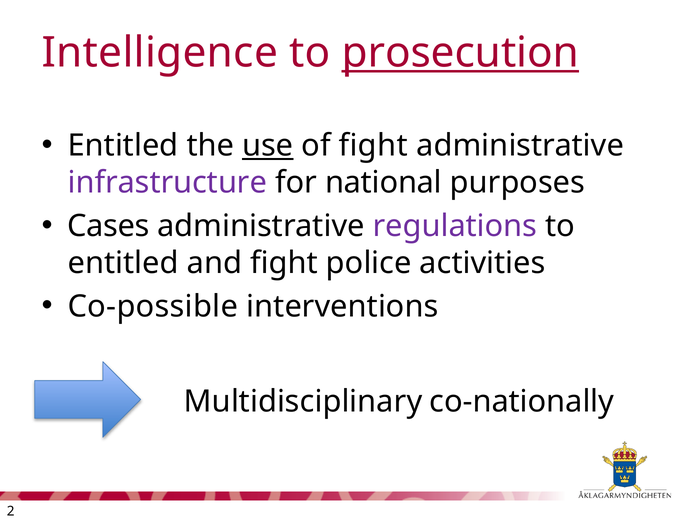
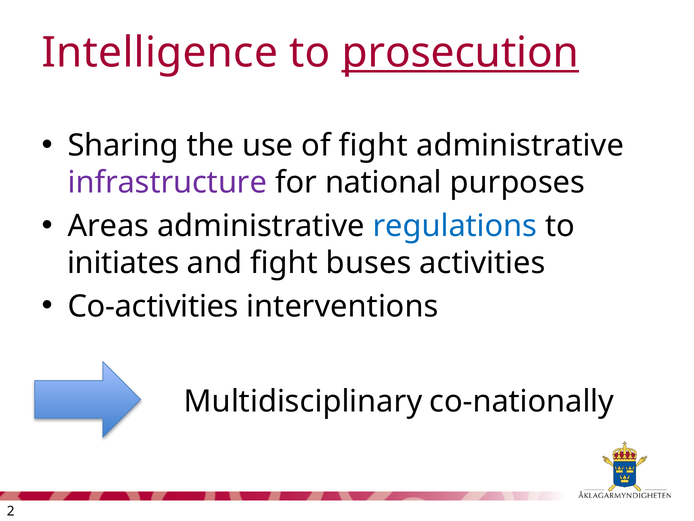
Entitled at (123, 146): Entitled -> Sharing
use underline: present -> none
Cases: Cases -> Areas
regulations colour: purple -> blue
entitled at (123, 263): entitled -> initiates
police: police -> buses
Co-possible: Co-possible -> Co-activities
